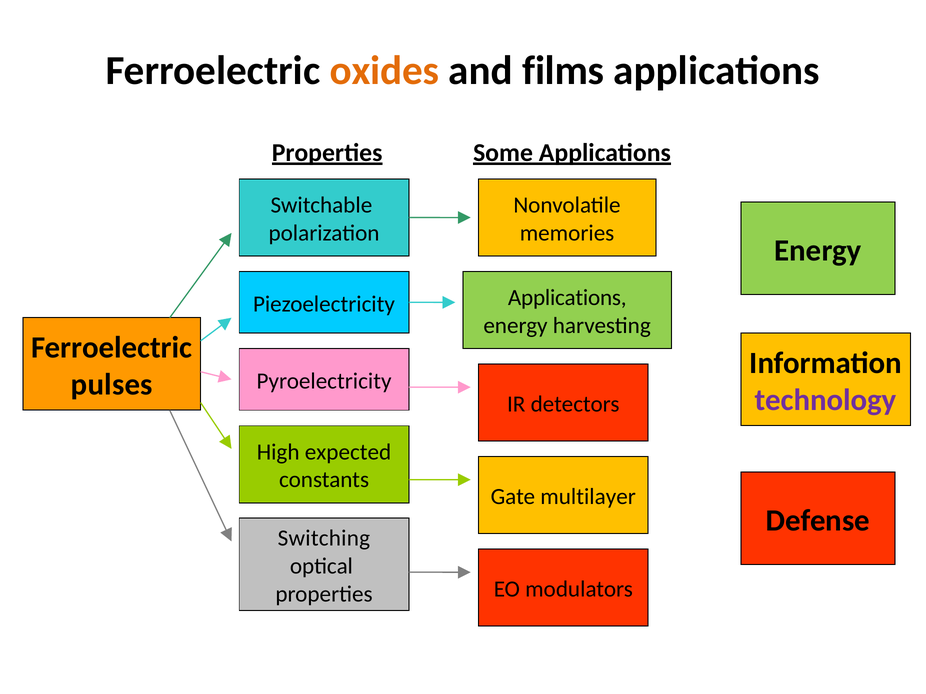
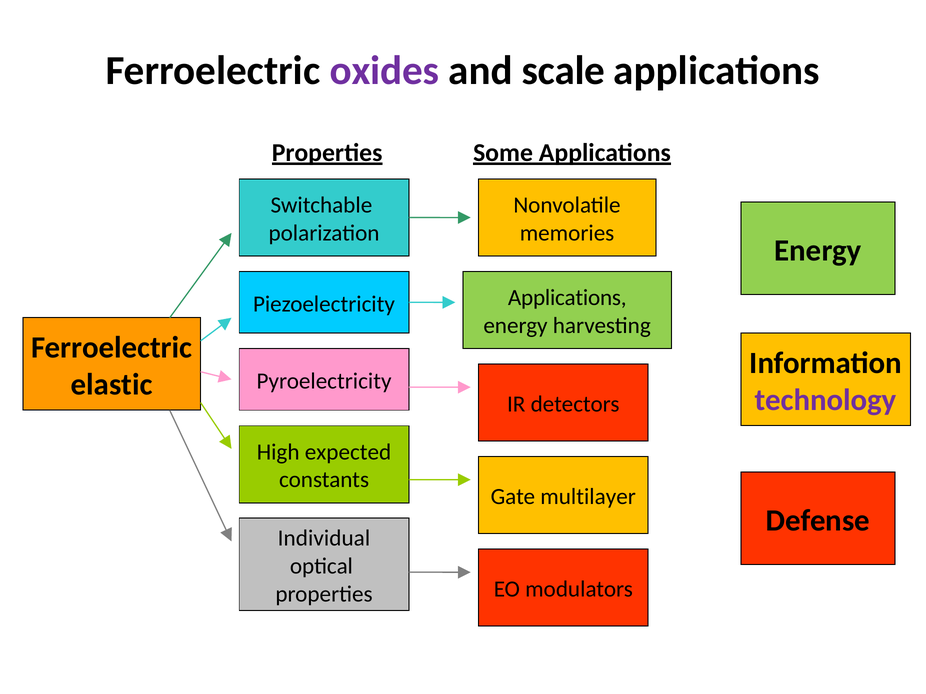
oxides colour: orange -> purple
films: films -> scale
pulses: pulses -> elastic
Switching: Switching -> Individual
